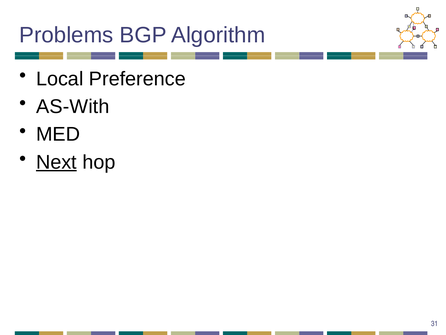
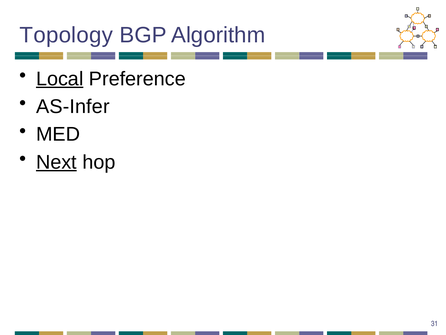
Problems: Problems -> Topology
Local underline: none -> present
AS-With: AS-With -> AS-Infer
